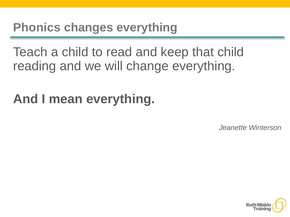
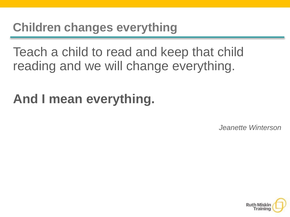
Phonics: Phonics -> Children
